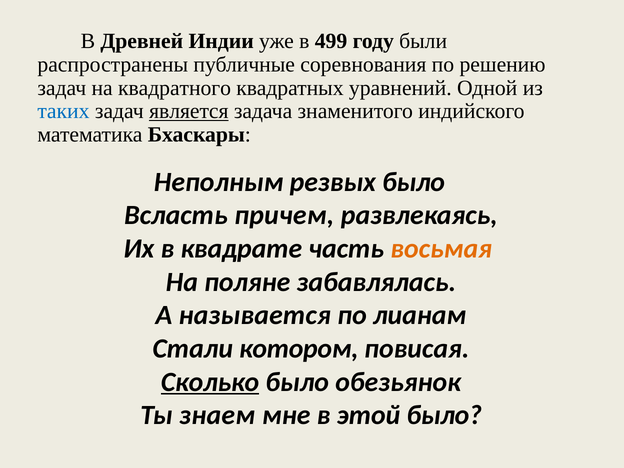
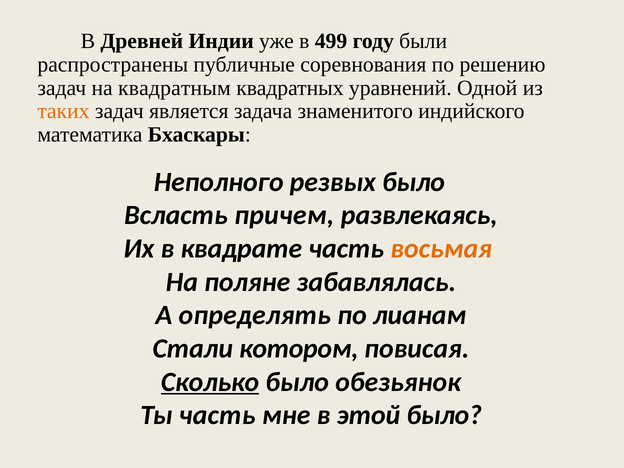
квадратного: квадратного -> квадратным
таких colour: blue -> orange
является underline: present -> none
Неполным: Неполным -> Неполного
называется: называется -> определять
Ты знаем: знаем -> часть
